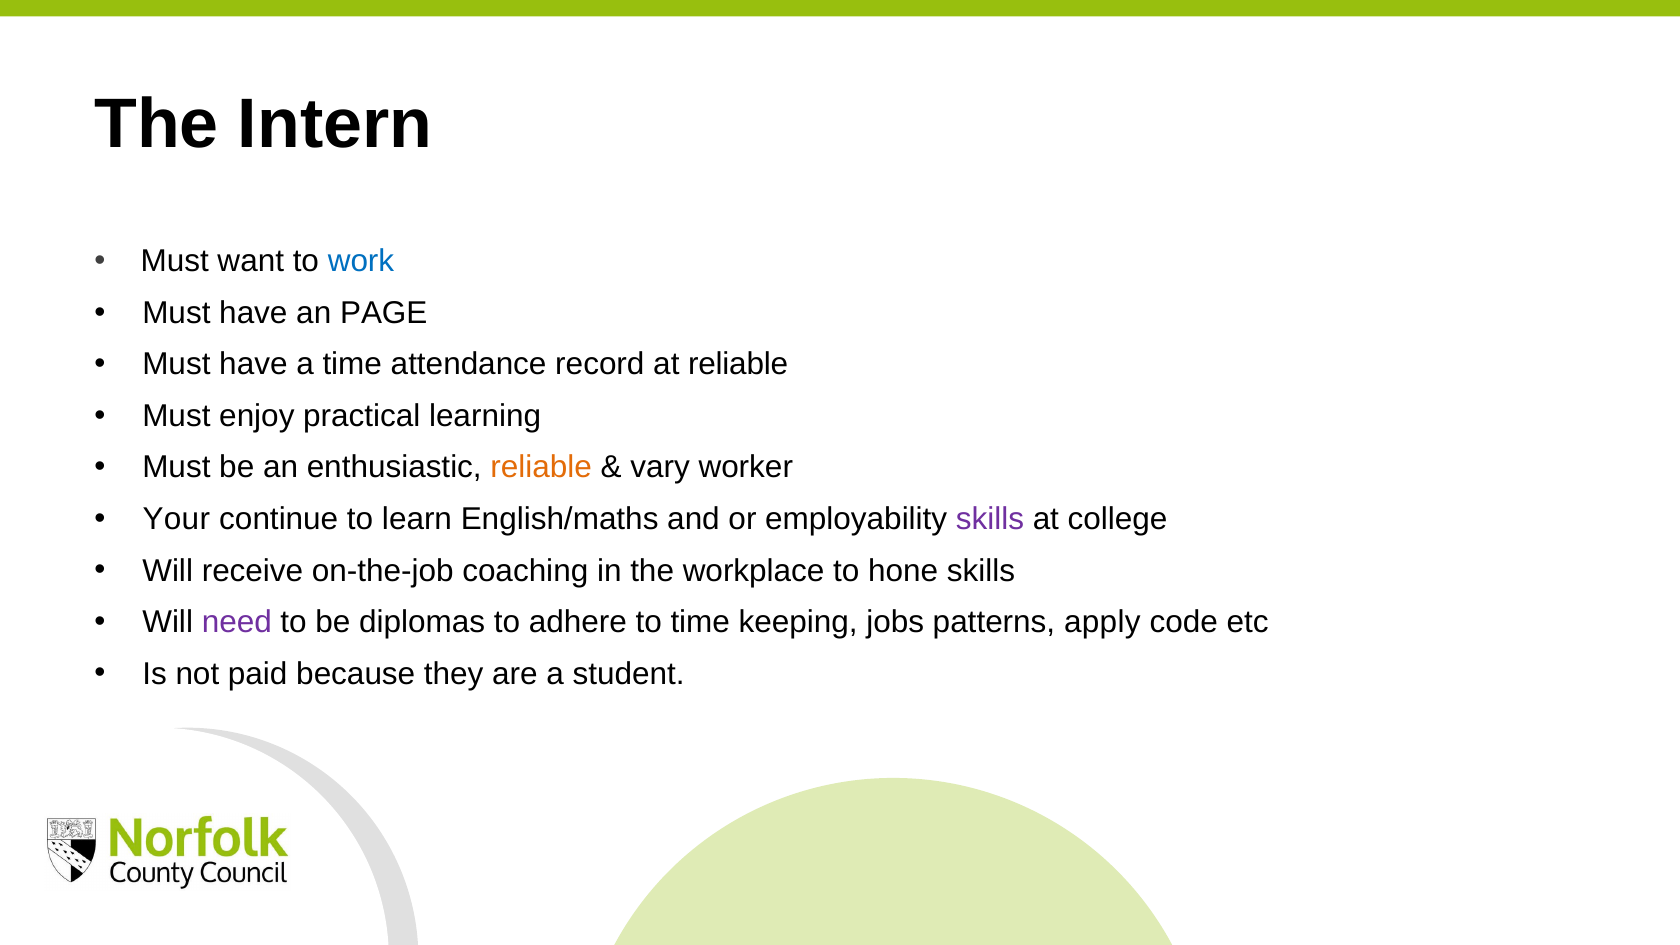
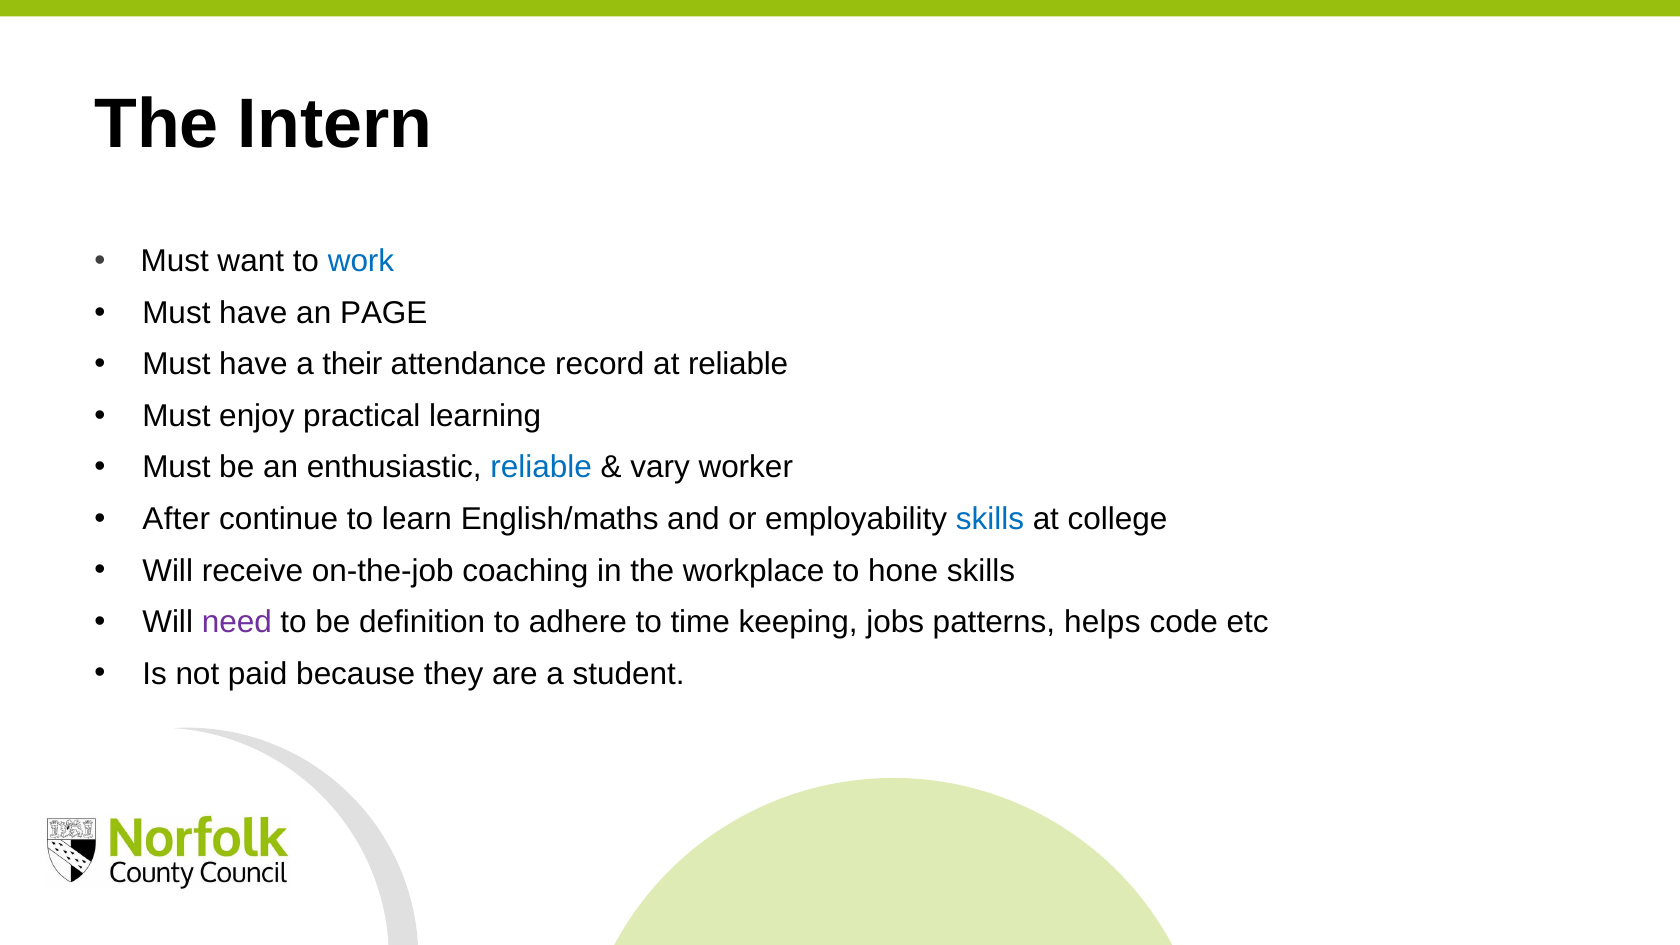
a time: time -> their
reliable at (541, 468) colour: orange -> blue
Your: Your -> After
skills at (990, 519) colour: purple -> blue
diplomas: diplomas -> definition
apply: apply -> helps
